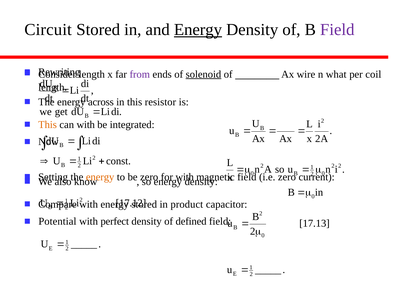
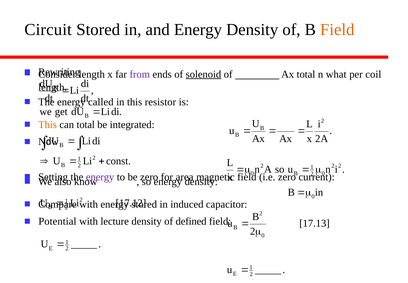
Energy at (198, 29) underline: present -> none
Field at (337, 29) colour: purple -> orange
Ax wire: wire -> total
across: across -> called
can with: with -> total
energy at (100, 177) colour: orange -> purple
with at (185, 177): with -> area
product: product -> induced
perfect: perfect -> lecture
